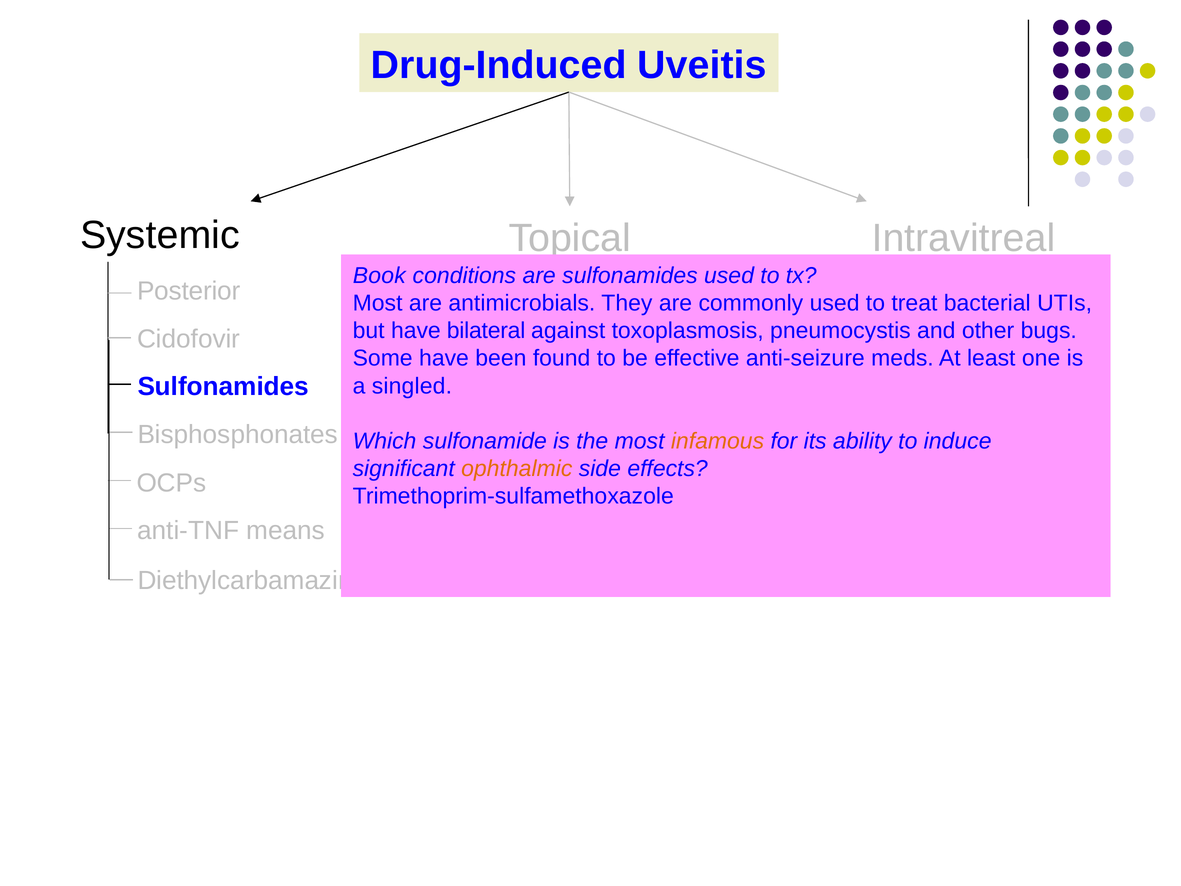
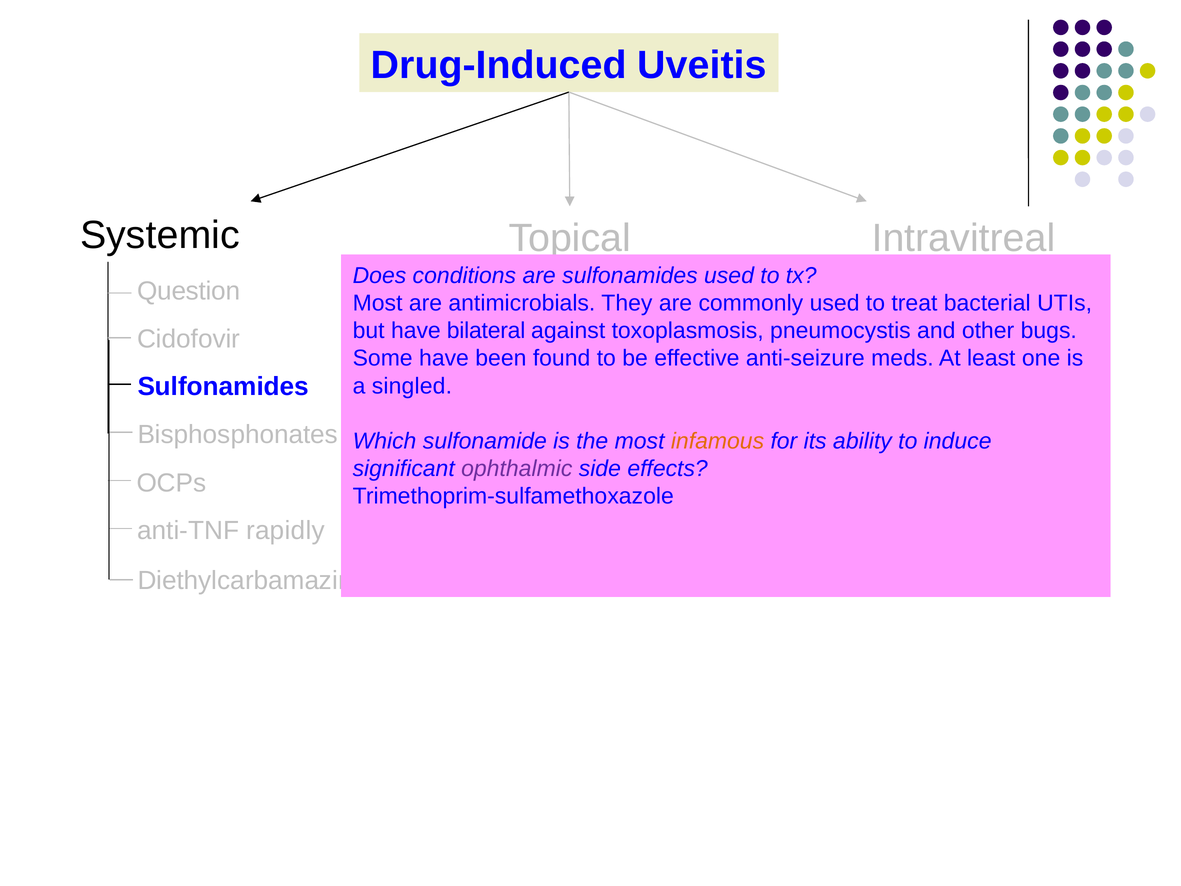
Book: Book -> Does
Posterior: Posterior -> Question
ophthalmic colour: orange -> purple
means: means -> rapidly
